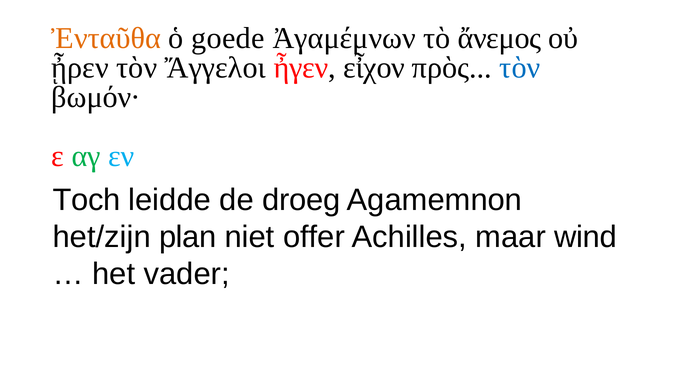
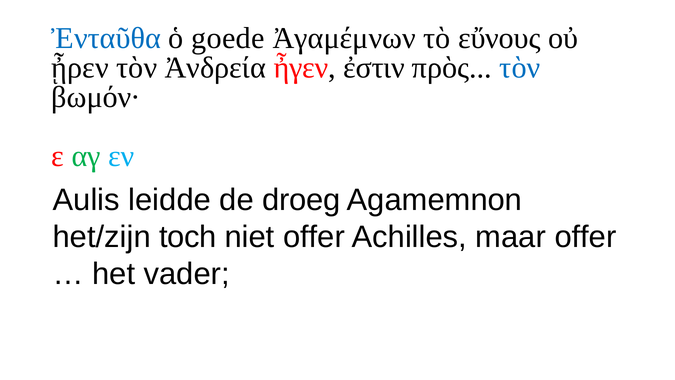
Ἐνταῦθα colour: orange -> blue
ἄνεμος: ἄνεμος -> εὔνους
Ἄγγελοι: Ἄγγελοι -> Ἀνδρεία
εἶχον: εἶχον -> ἐστιν
Toch: Toch -> Aulis
plan: plan -> toch
maar wind: wind -> offer
